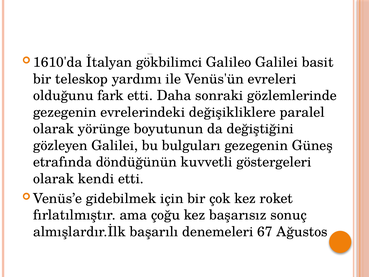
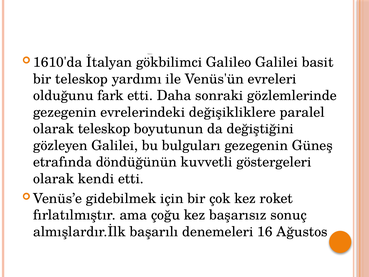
olarak yörünge: yörünge -> teleskop
67: 67 -> 16
